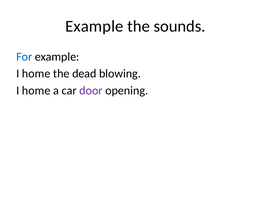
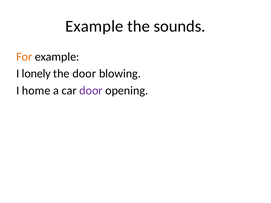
For colour: blue -> orange
home at (36, 74): home -> lonely
the dead: dead -> door
